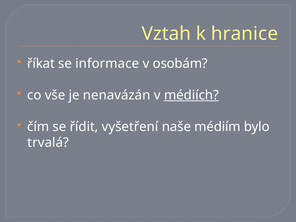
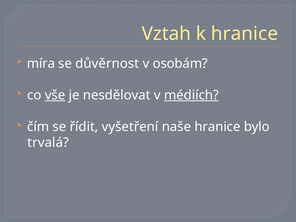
říkat: říkat -> míra
informace: informace -> důvěrnost
vše underline: none -> present
nenavázán: nenavázán -> nesdělovat
naše médiím: médiím -> hranice
